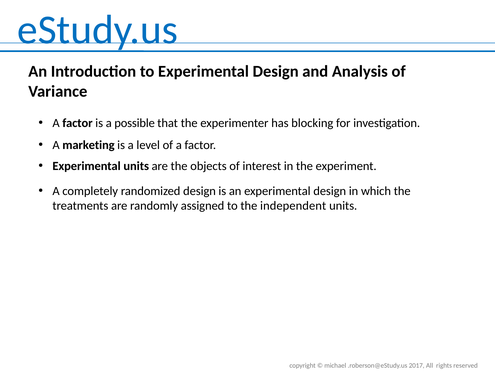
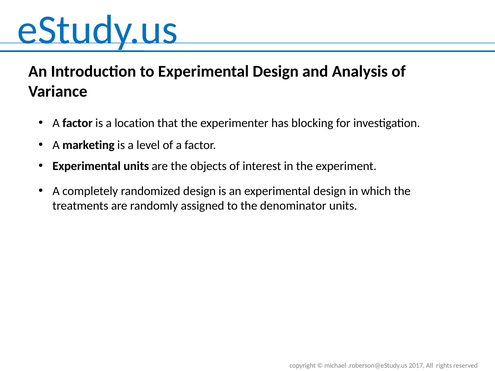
possible: possible -> location
independent: independent -> denominator
